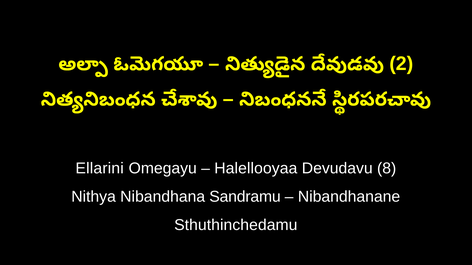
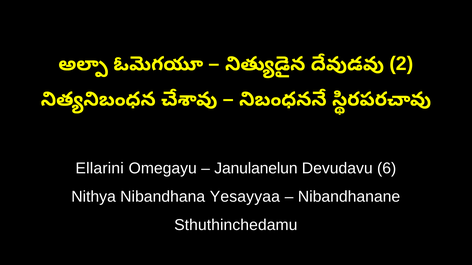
Halellooyaa: Halellooyaa -> Janulanelun
8: 8 -> 6
Sandramu: Sandramu -> Yesayyaa
